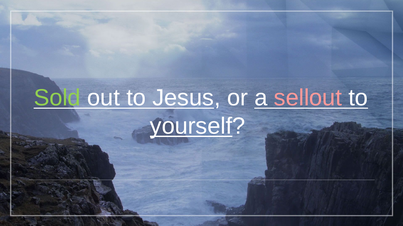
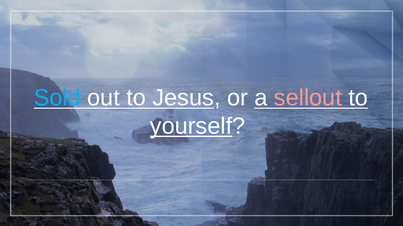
Sold colour: light green -> light blue
